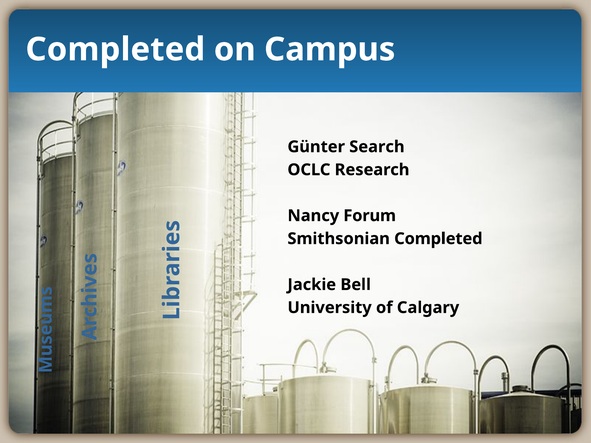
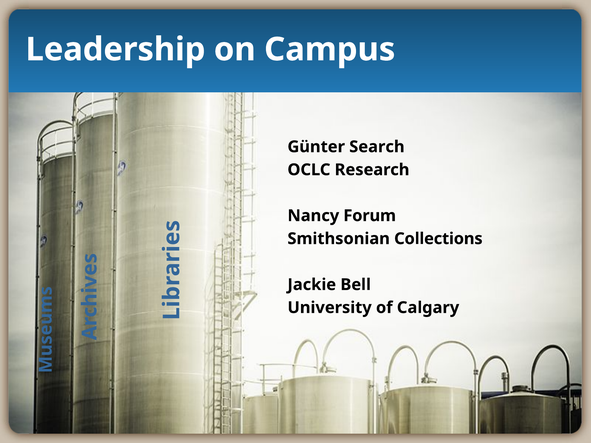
Completed at (115, 49): Completed -> Leadership
Smithsonian Completed: Completed -> Collections
